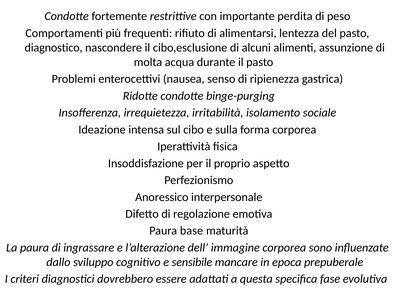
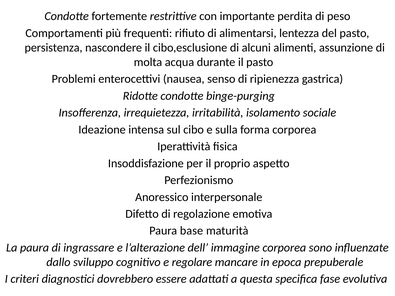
diagnostico: diagnostico -> persistenza
sensibile: sensibile -> regolare
